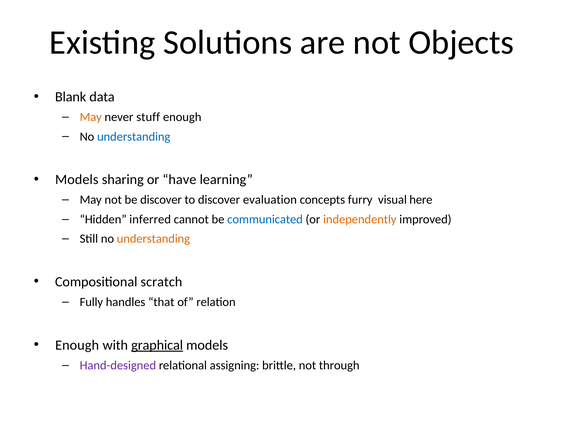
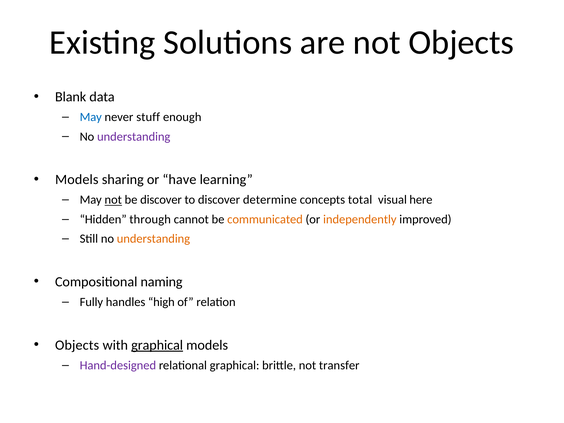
May at (91, 117) colour: orange -> blue
understanding at (134, 137) colour: blue -> purple
not at (113, 200) underline: none -> present
evaluation: evaluation -> determine
furry: furry -> total
inferred: inferred -> through
communicated colour: blue -> orange
scratch: scratch -> naming
that: that -> high
Enough at (77, 345): Enough -> Objects
relational assigning: assigning -> graphical
through: through -> transfer
